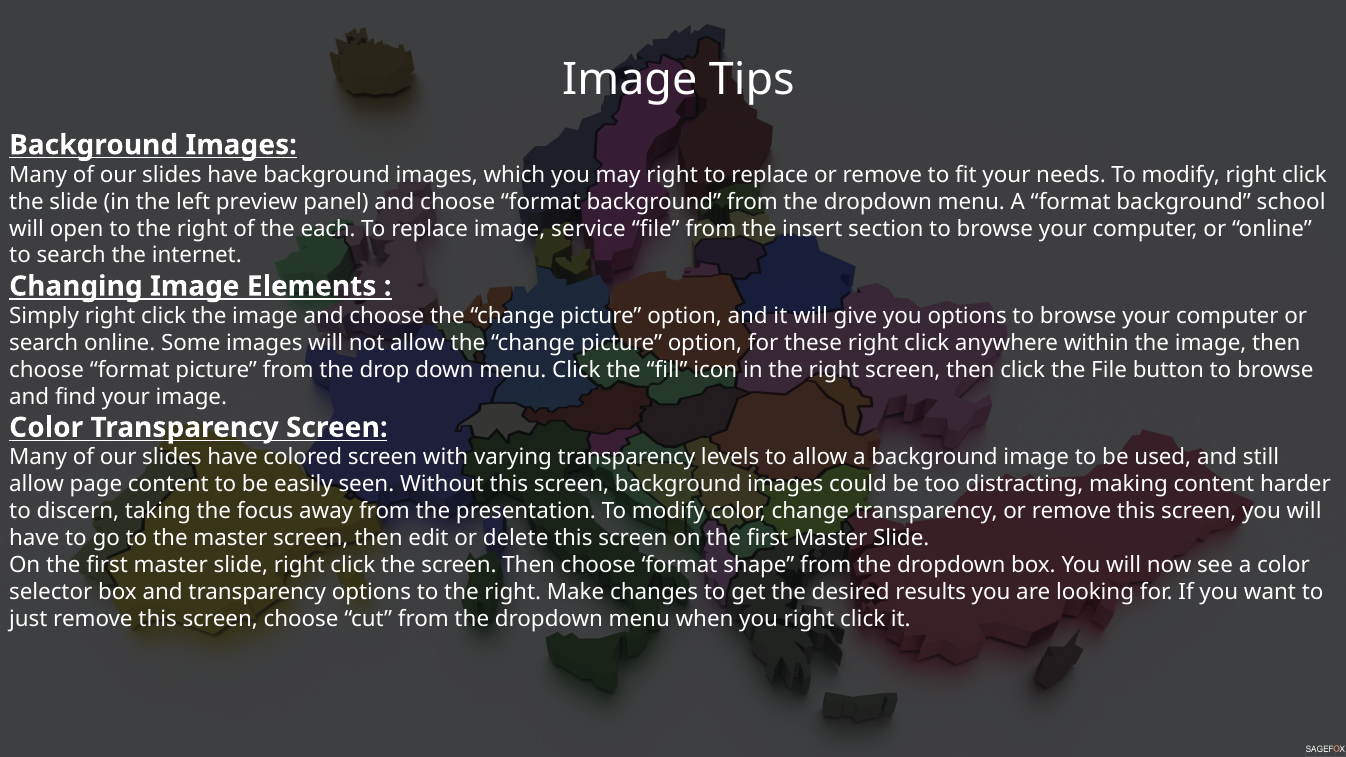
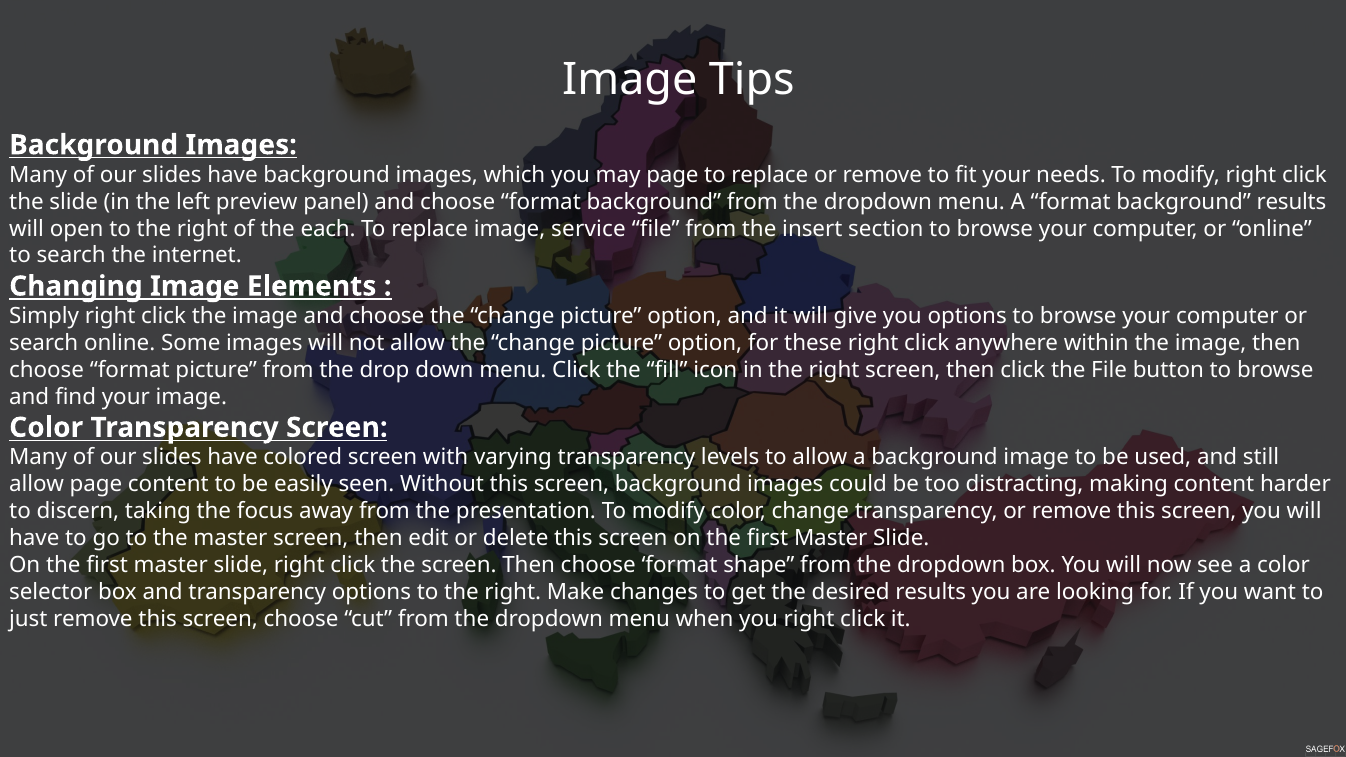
may right: right -> page
background school: school -> results
